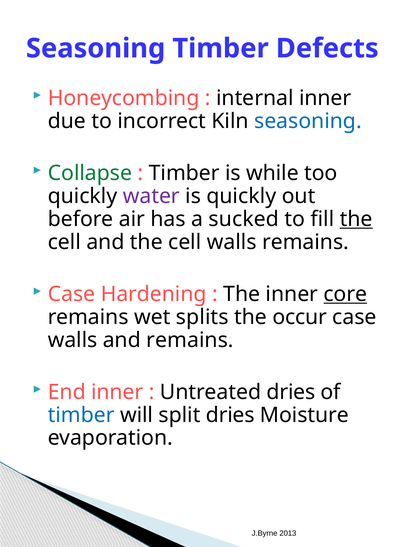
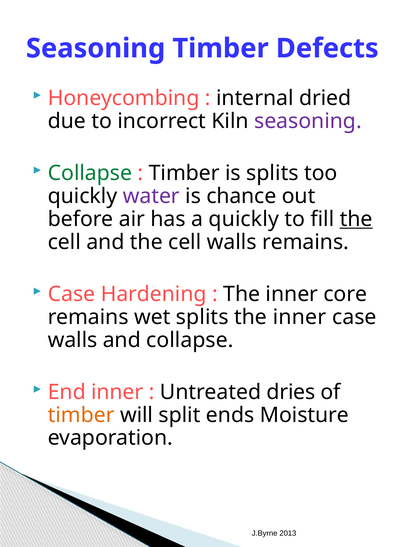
internal inner: inner -> dried
seasoning at (308, 121) colour: blue -> purple
is while: while -> splits
is quickly: quickly -> chance
a sucked: sucked -> quickly
core underline: present -> none
occur at (300, 317): occur -> inner
and remains: remains -> collapse
timber at (81, 415) colour: blue -> orange
split dries: dries -> ends
